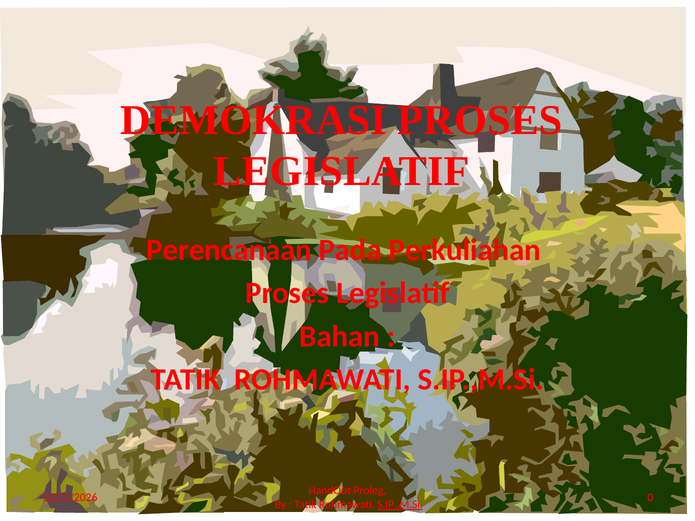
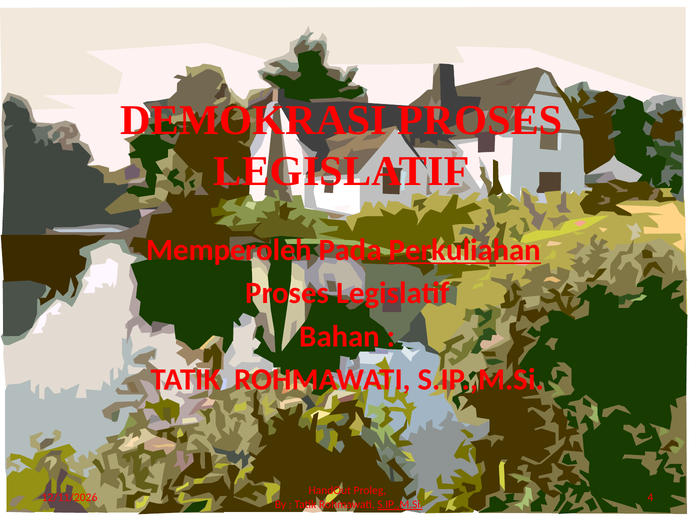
Perencanaan: Perencanaan -> Memperoleh
Perkuliahan underline: none -> present
0: 0 -> 4
